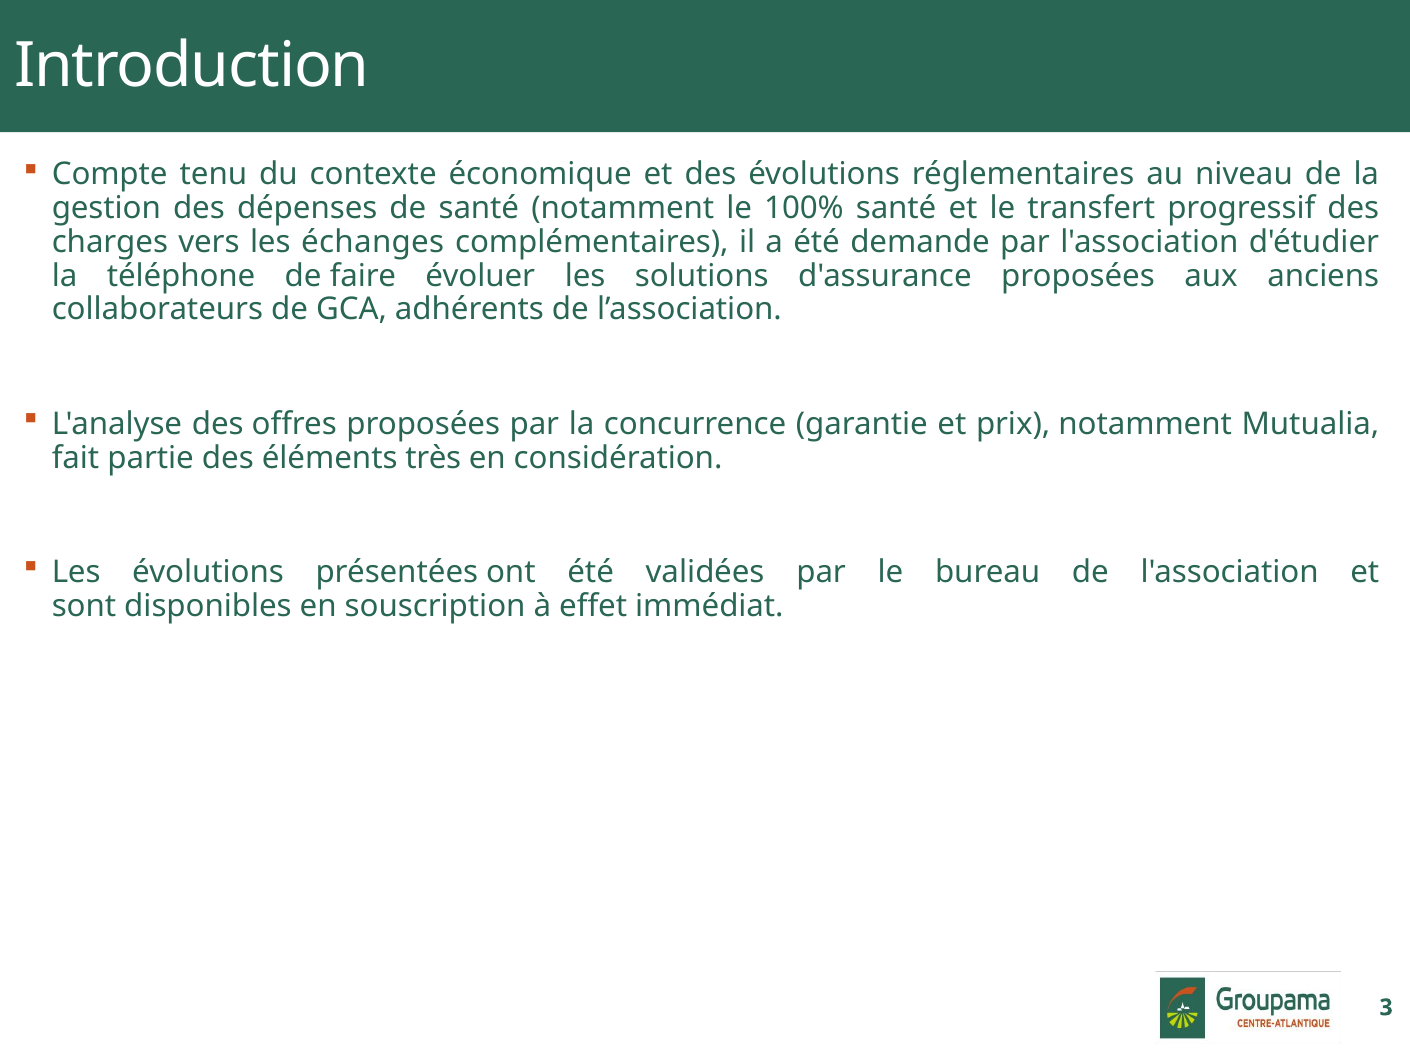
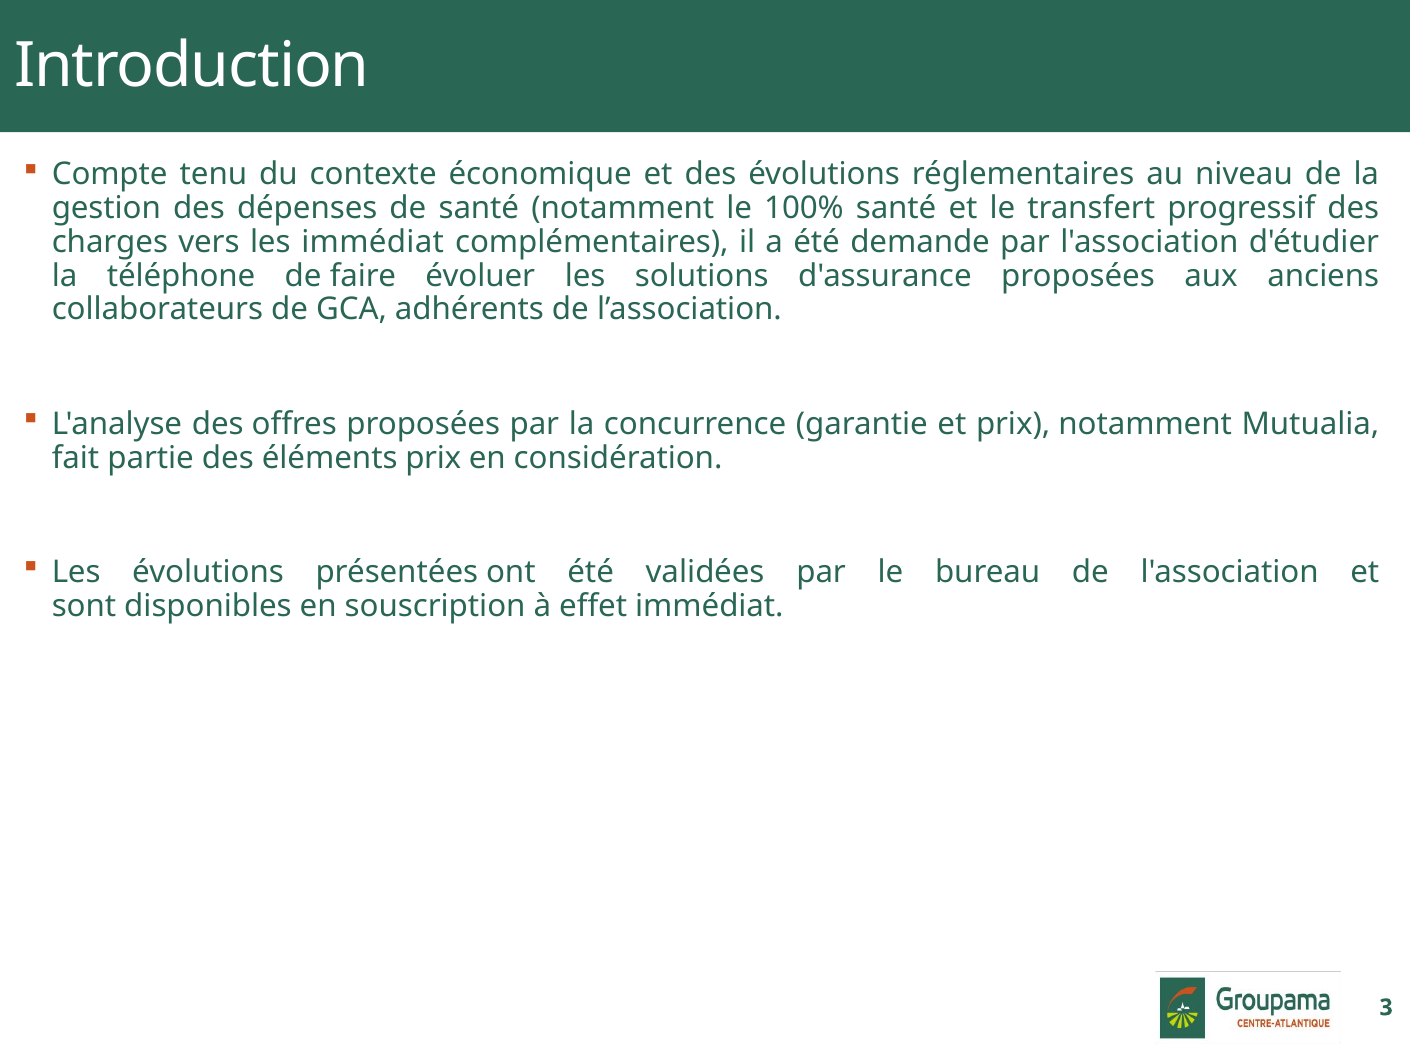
les échanges: échanges -> immédiat
éléments très: très -> prix
